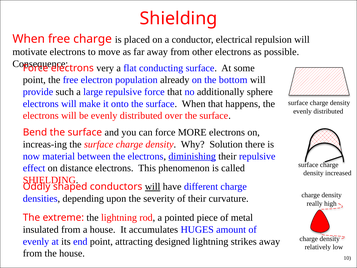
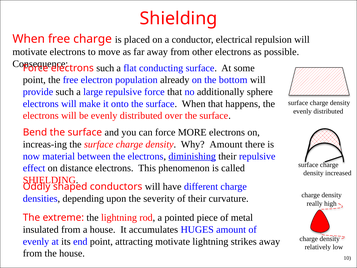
electrons very: very -> such
Why Solution: Solution -> Amount
will at (153, 186) underline: present -> none
attracting designed: designed -> motivate
